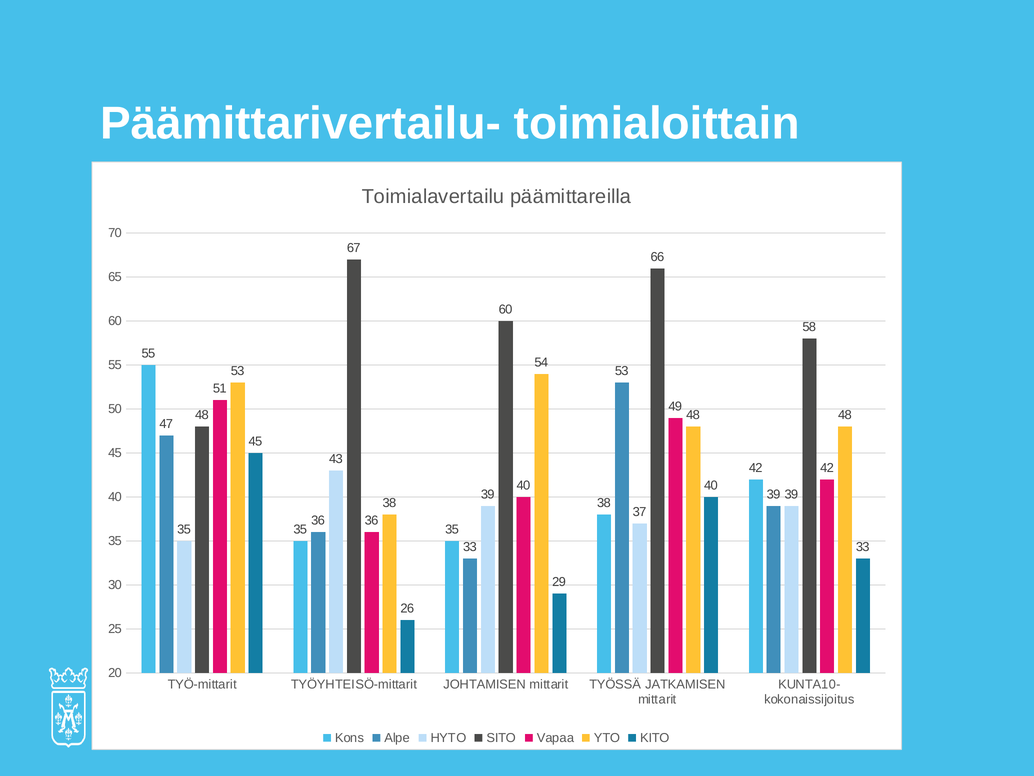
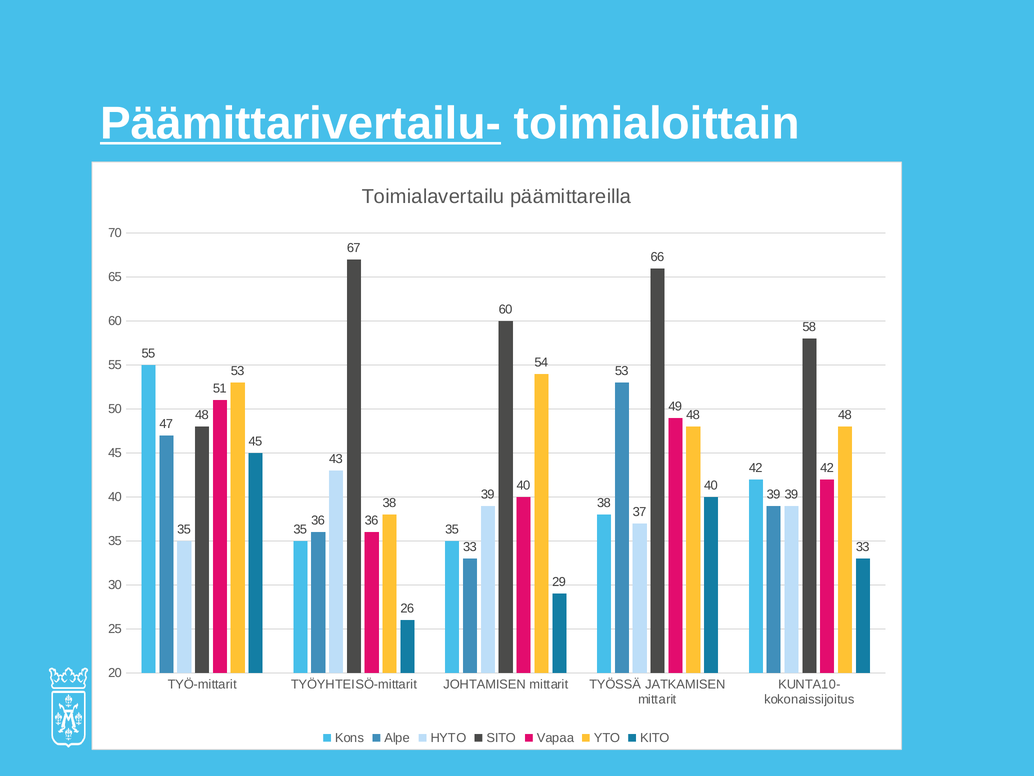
Päämittarivertailu- underline: none -> present
